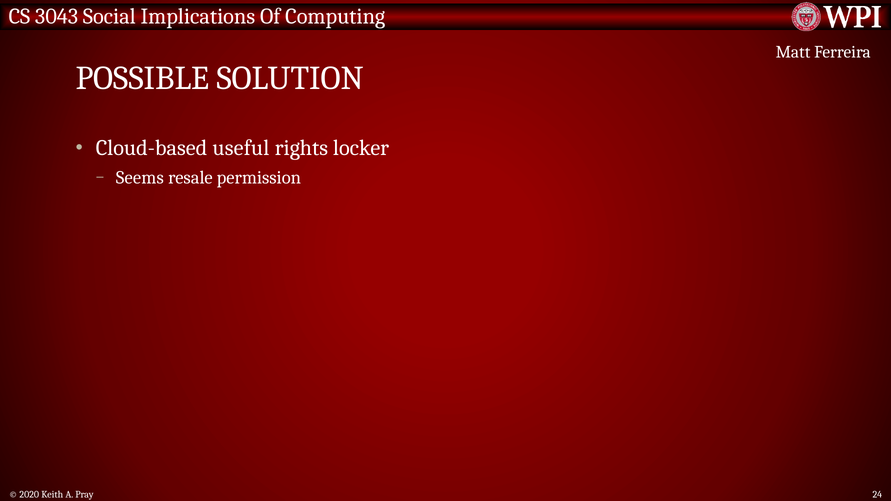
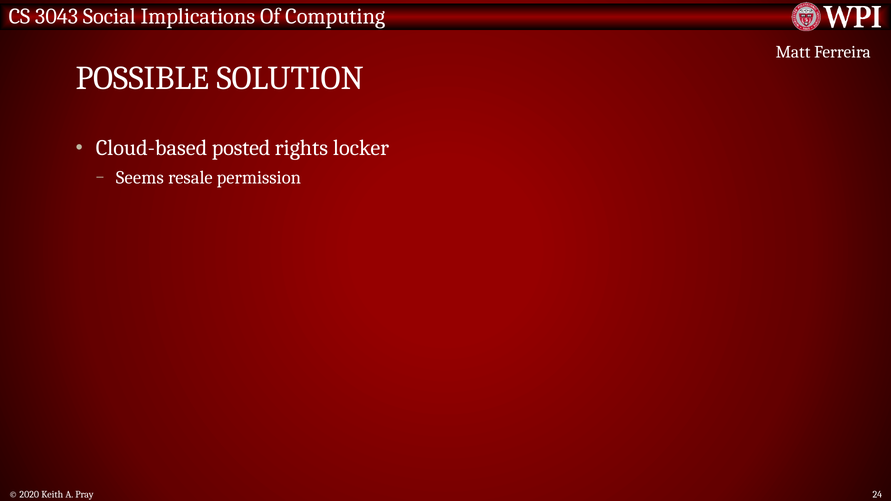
useful: useful -> posted
